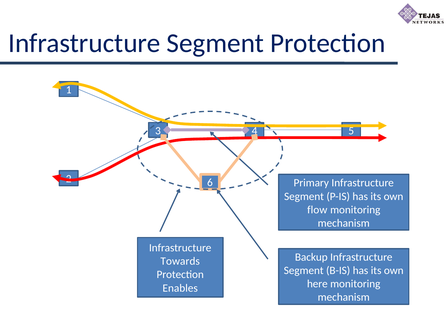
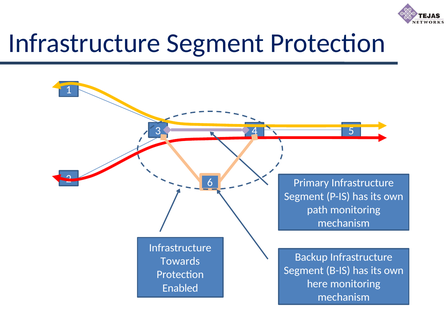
flow: flow -> path
Enables: Enables -> Enabled
